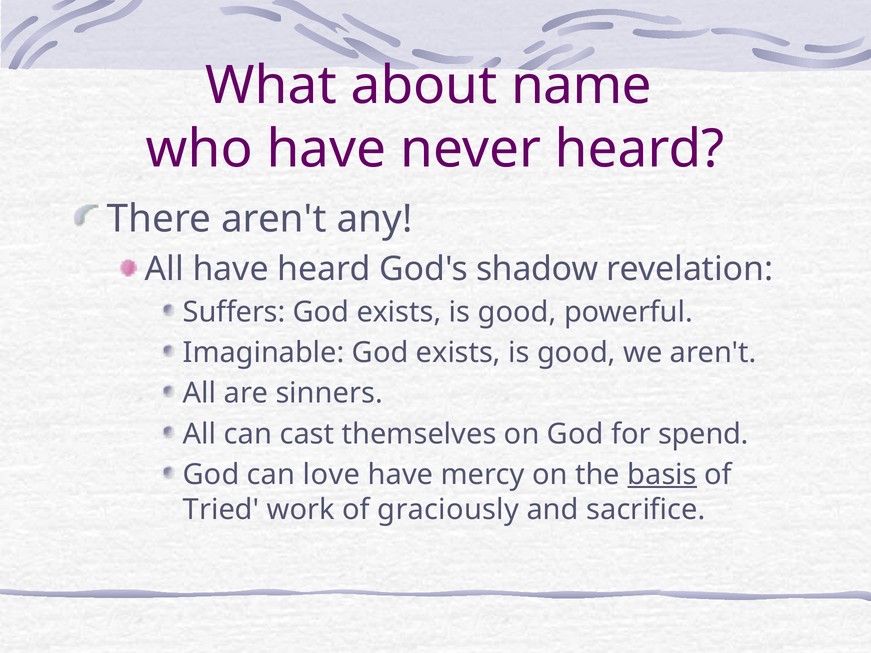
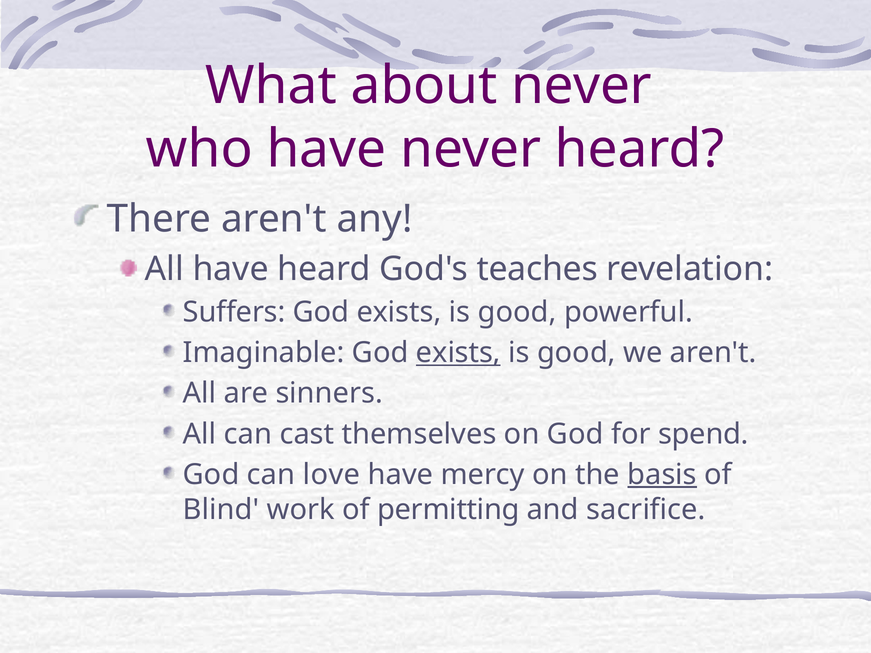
about name: name -> never
shadow: shadow -> teaches
exists at (458, 353) underline: none -> present
Tried: Tried -> Blind
graciously: graciously -> permitting
